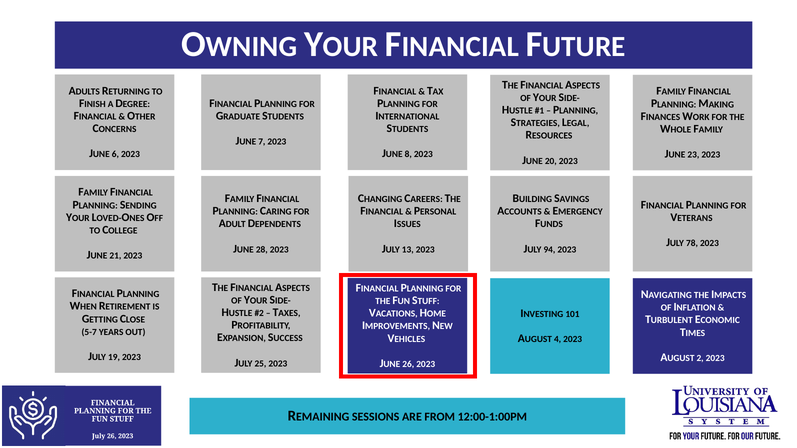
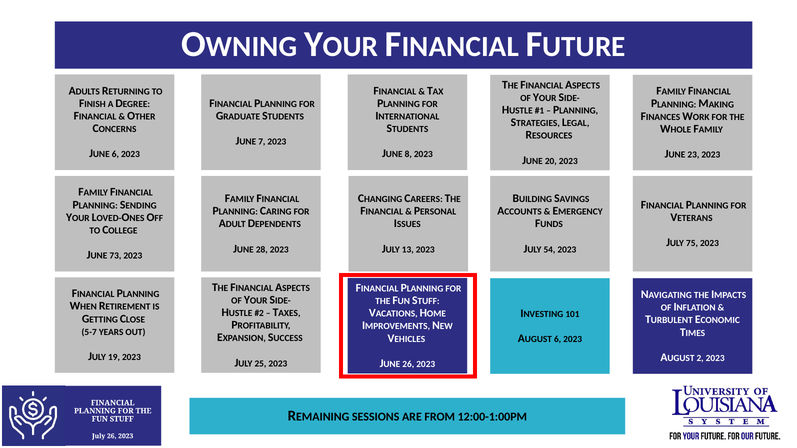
78: 78 -> 75
94: 94 -> 54
21: 21 -> 73
4 at (558, 340): 4 -> 6
